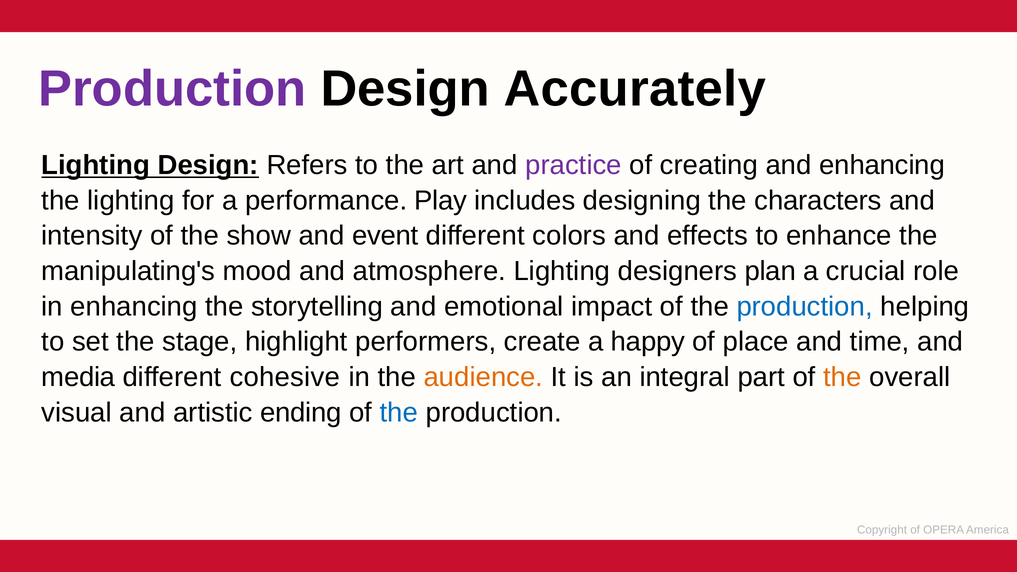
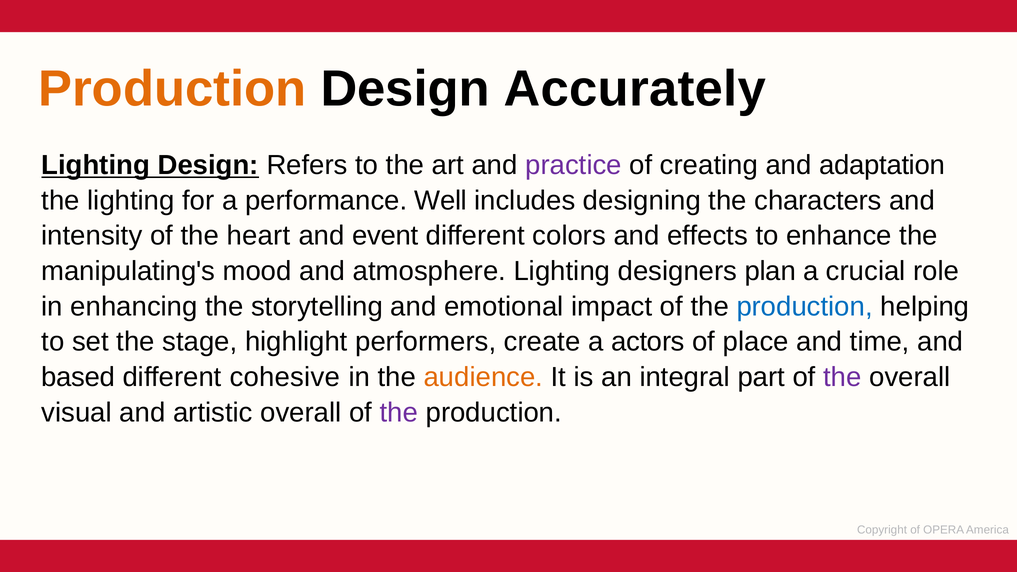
Production at (172, 89) colour: purple -> orange
and enhancing: enhancing -> adaptation
Play: Play -> Well
show: show -> heart
happy: happy -> actors
media: media -> based
the at (842, 377) colour: orange -> purple
artistic ending: ending -> overall
the at (399, 413) colour: blue -> purple
